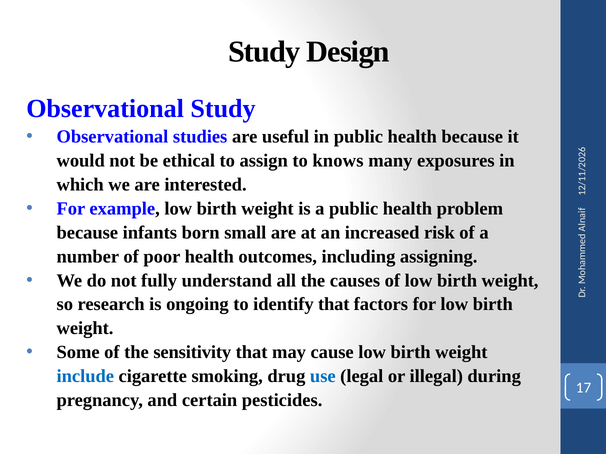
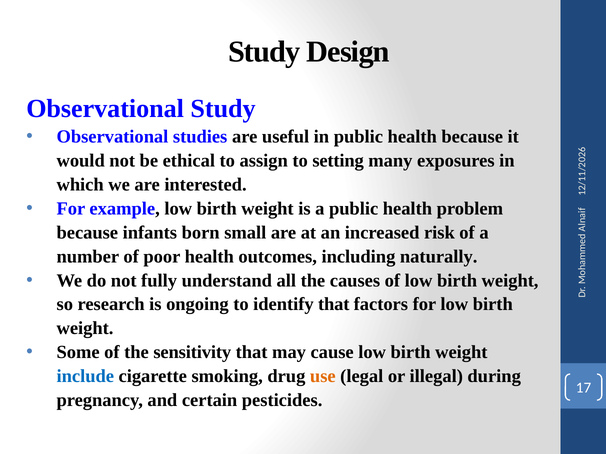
knows: knows -> setting
assigning: assigning -> naturally
use colour: blue -> orange
